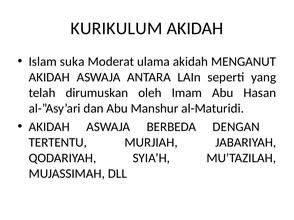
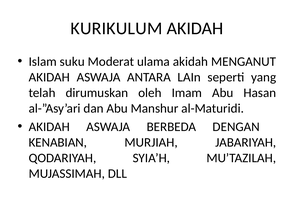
suka: suka -> suku
TERTENTU: TERTENTU -> KENABIAN
